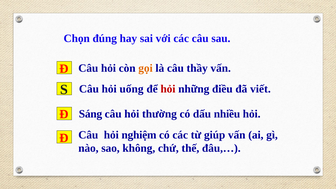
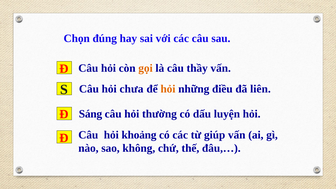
uống: uống -> chưa
hỏi at (168, 89) colour: red -> orange
viết: viết -> liên
nhiều: nhiều -> luyện
nghiệm: nghiệm -> khoảng
